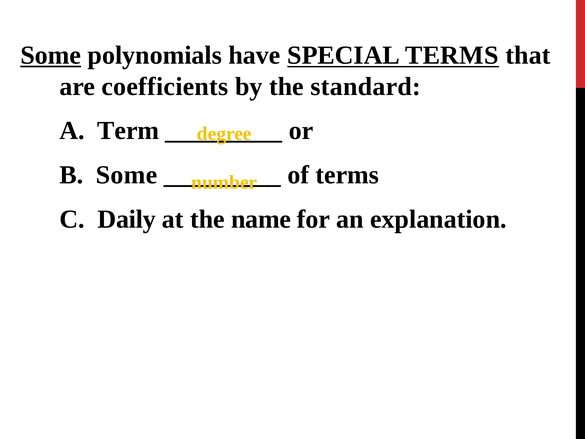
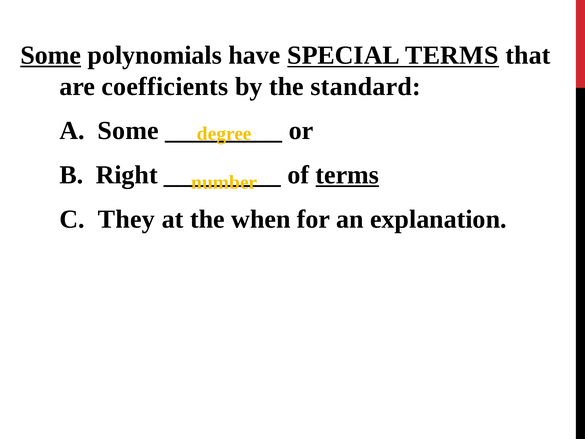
A Term: Term -> Some
B Some: Some -> Right
terms at (347, 175) underline: none -> present
Daily: Daily -> They
name: name -> when
